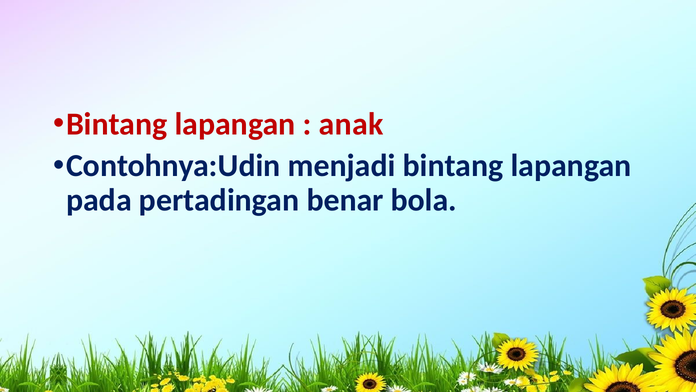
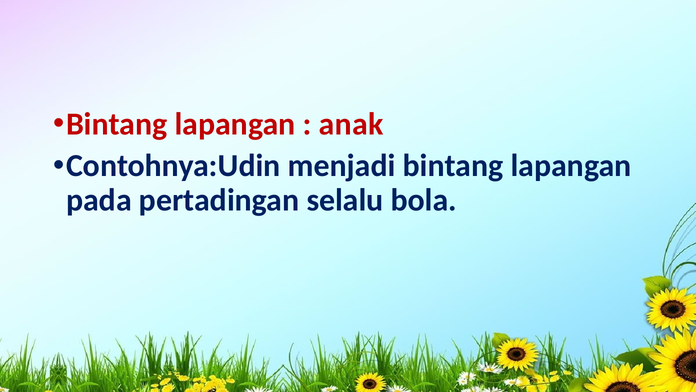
benar: benar -> selalu
